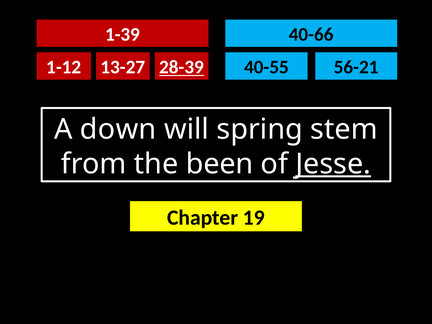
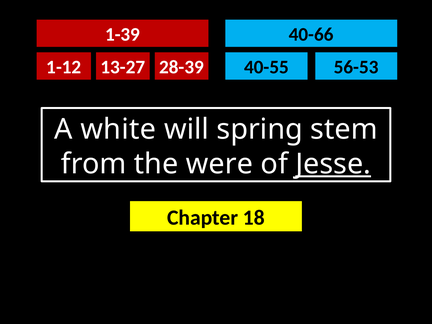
28-39 underline: present -> none
56-21: 56-21 -> 56-53
down: down -> white
been: been -> were
19: 19 -> 18
